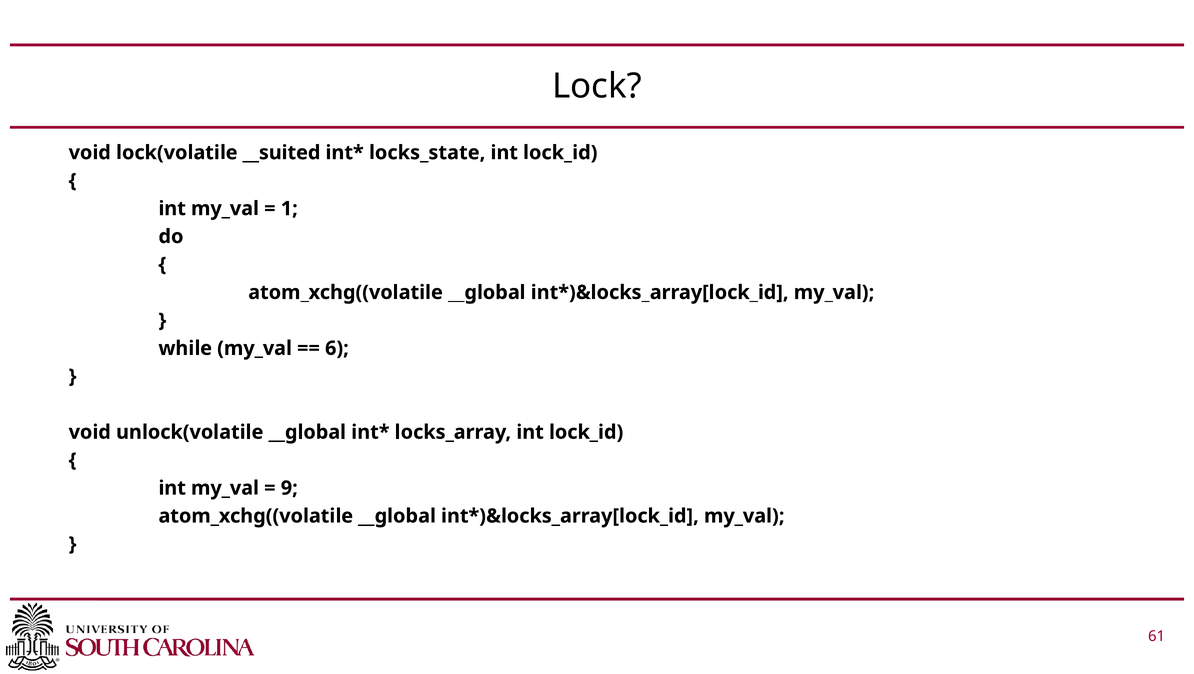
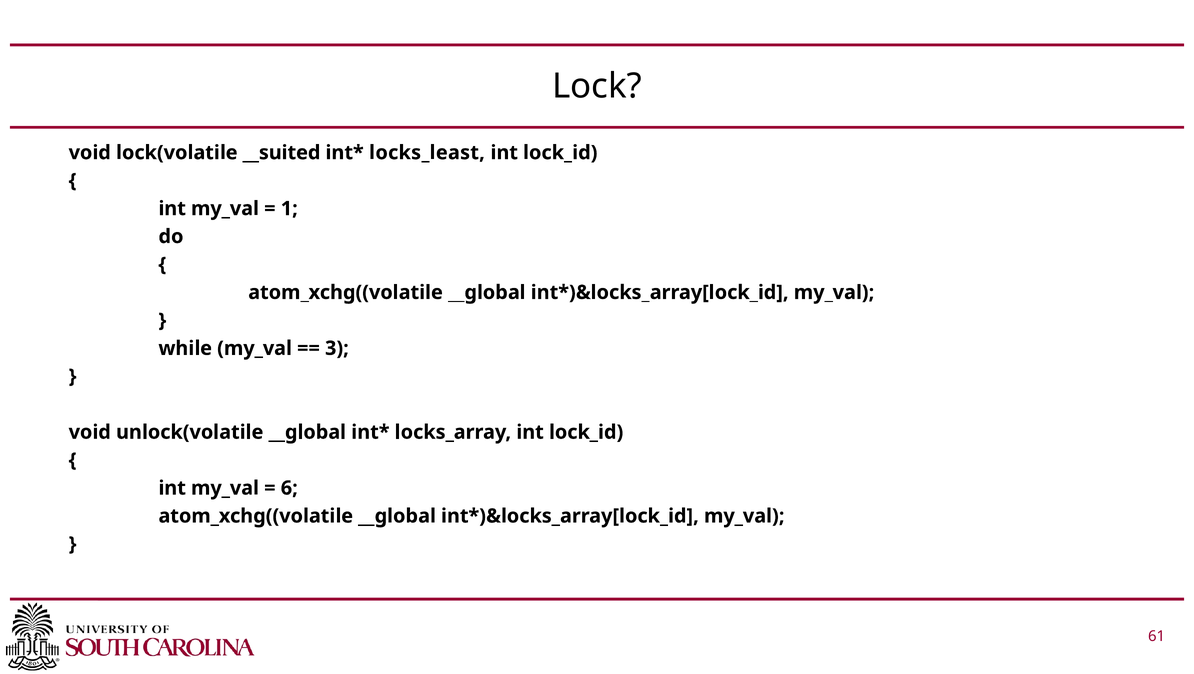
locks_state: locks_state -> locks_least
6: 6 -> 3
9: 9 -> 6
